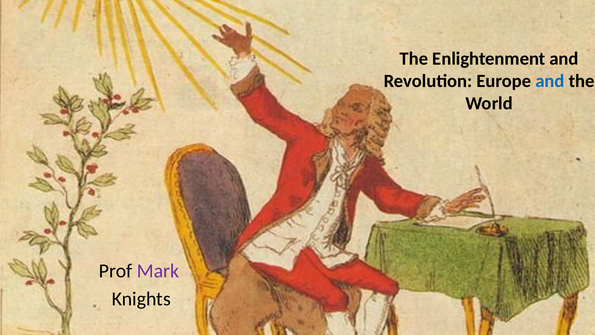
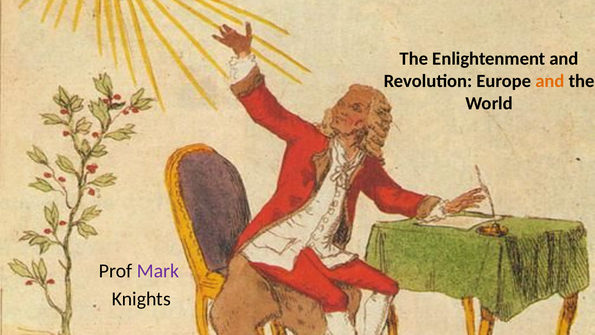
and at (550, 81) colour: blue -> orange
